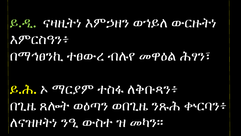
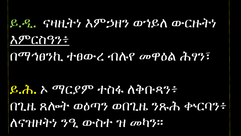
እምርስዓን፥ underline: none -> present
